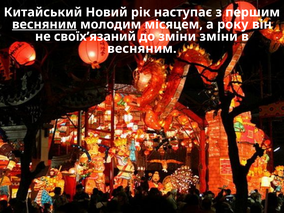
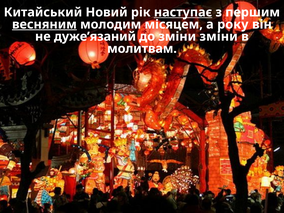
наступає underline: none -> present
своїх’язаний: своїх’язаний -> дуже’язаний
весняним at (142, 49): весняним -> молитвам
